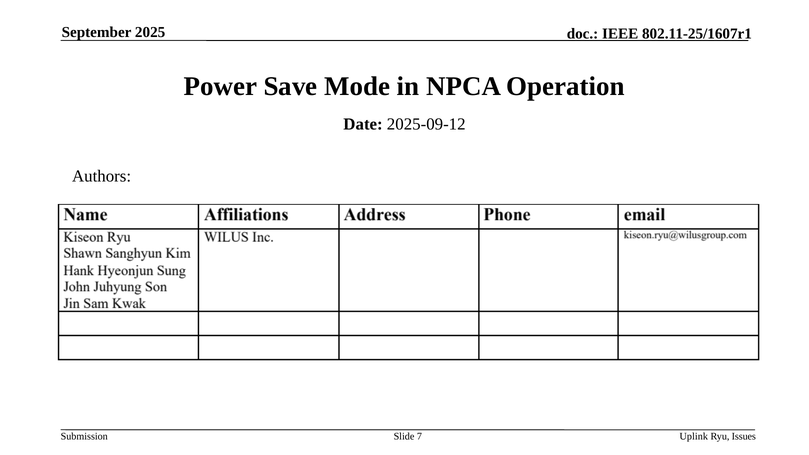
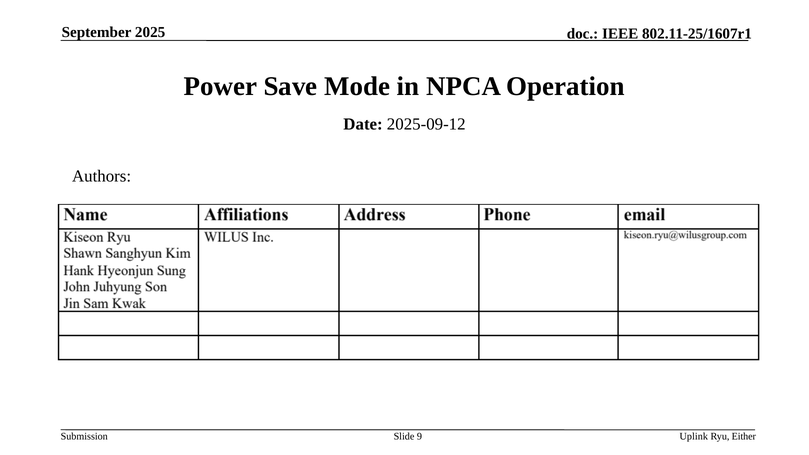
7: 7 -> 9
Issues: Issues -> Either
